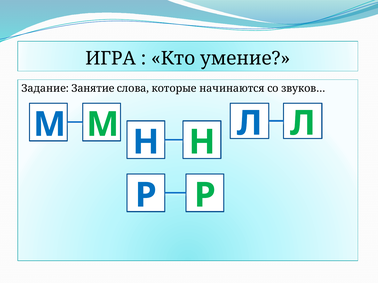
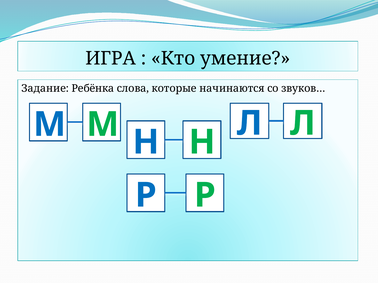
Занятие: Занятие -> Ребёнка
